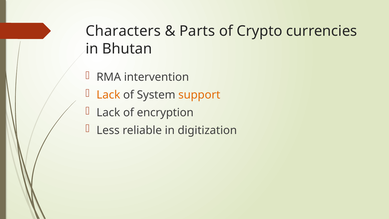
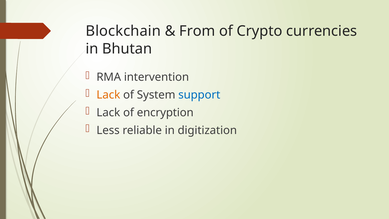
Characters: Characters -> Blockchain
Parts: Parts -> From
support colour: orange -> blue
